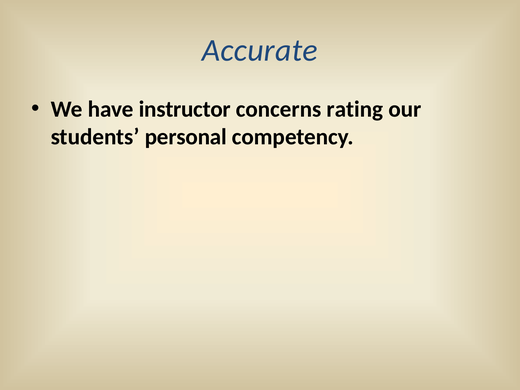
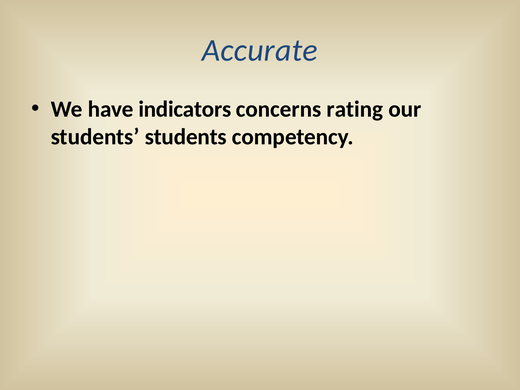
instructor: instructor -> indicators
students personal: personal -> students
